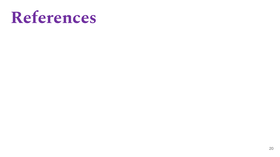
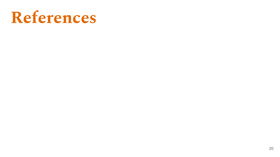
References colour: purple -> orange
